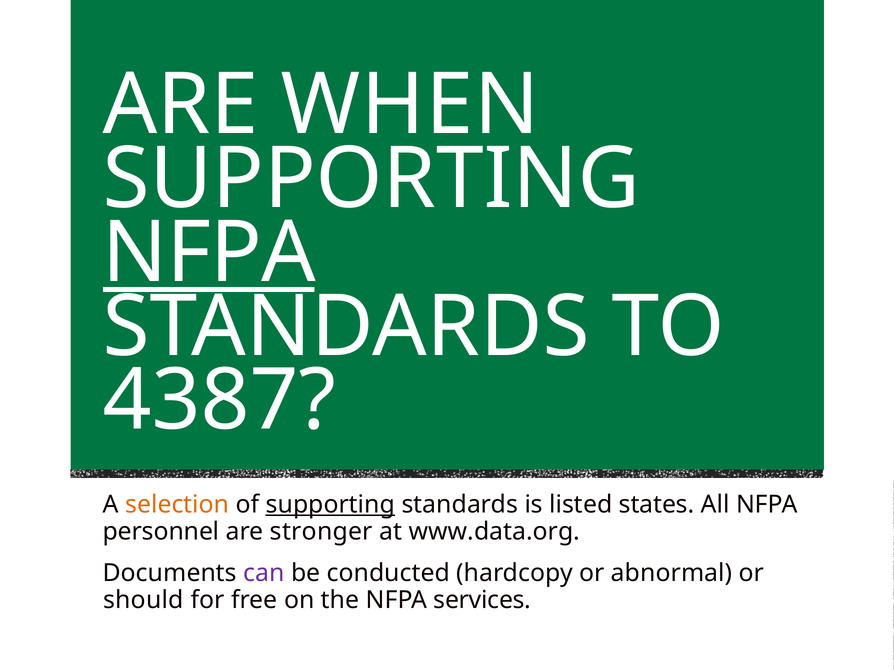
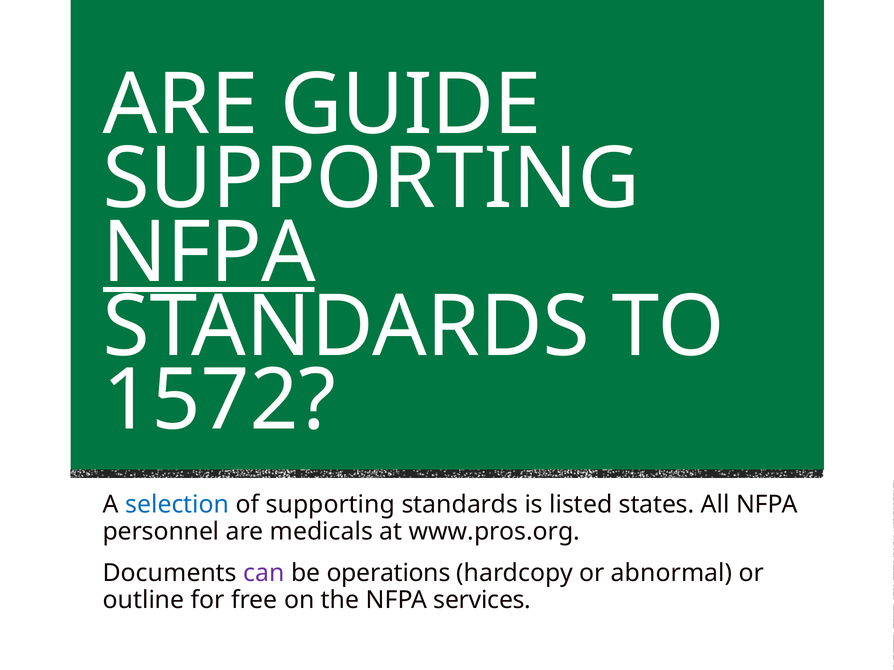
WHEN: WHEN -> GUIDE
4387: 4387 -> 1572
selection colour: orange -> blue
supporting at (330, 505) underline: present -> none
stronger: stronger -> medicals
www.data.org: www.data.org -> www.pros.org
conducted: conducted -> operations
should: should -> outline
